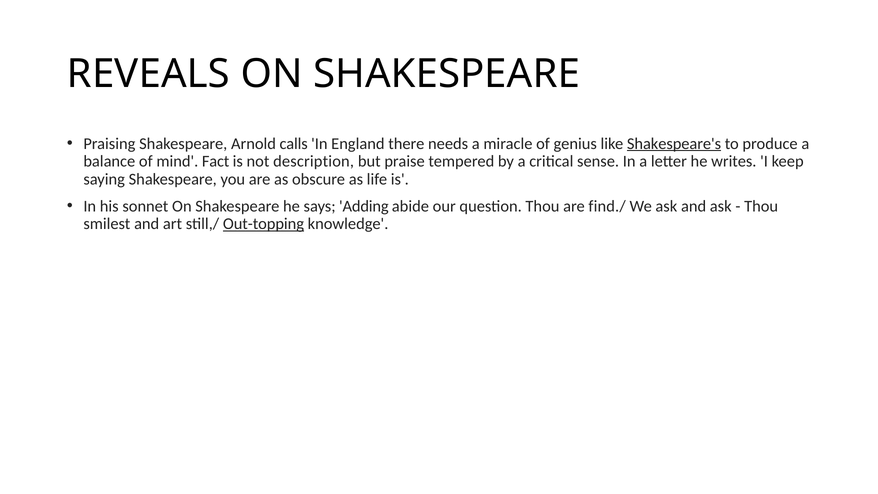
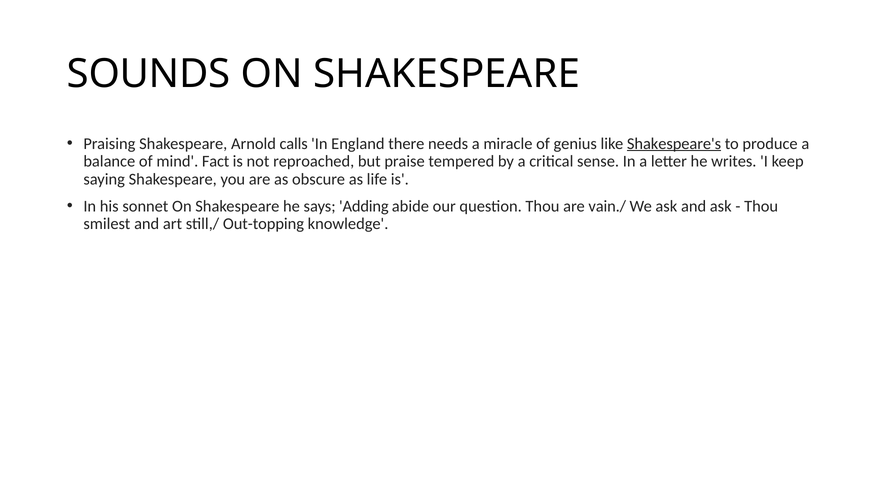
REVEALS: REVEALS -> SOUNDS
description: description -> reproached
find./: find./ -> vain./
Out-topping underline: present -> none
